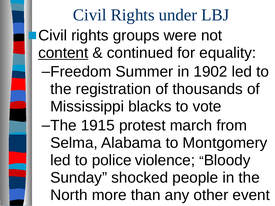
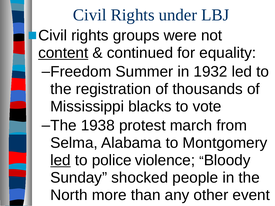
1902: 1902 -> 1932
1915: 1915 -> 1938
led at (60, 160) underline: none -> present
